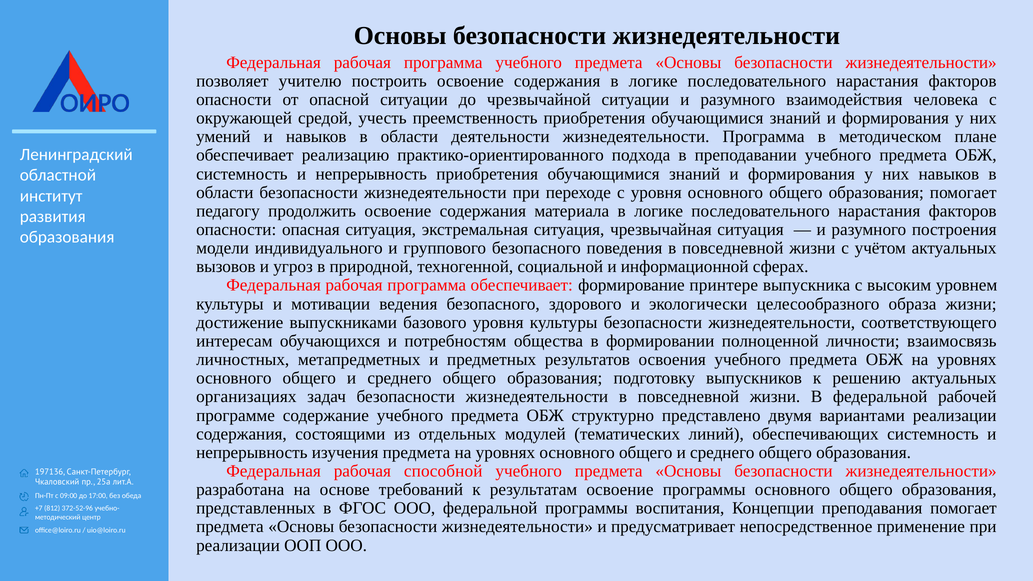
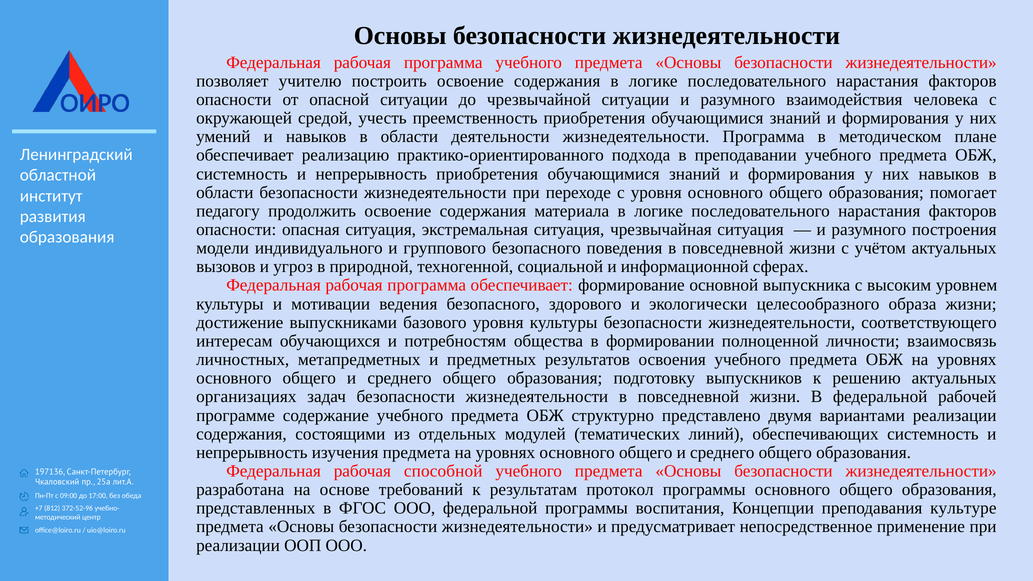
принтере: принтере -> основной
результатам освоение: освоение -> протокол
преподавания помогает: помогает -> культуре
